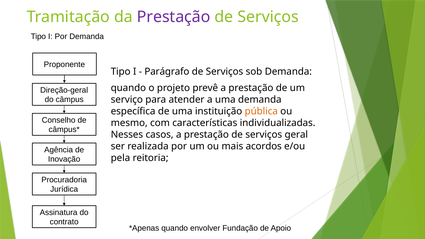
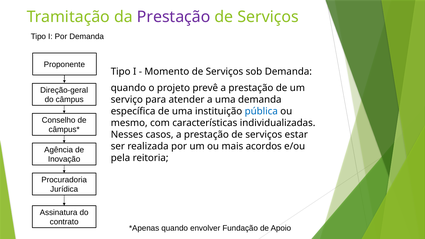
Parágrafo: Parágrafo -> Momento
pública colour: orange -> blue
geral: geral -> estar
